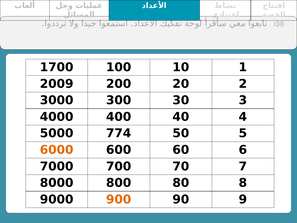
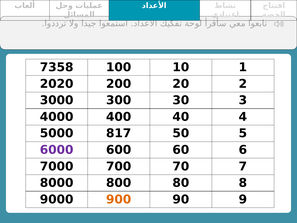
1700: 1700 -> 7358
2009: 2009 -> 2020
774: 774 -> 817
6000 colour: orange -> purple
